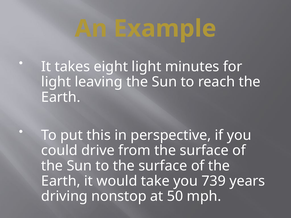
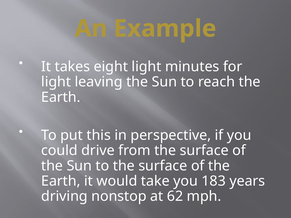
739: 739 -> 183
50: 50 -> 62
